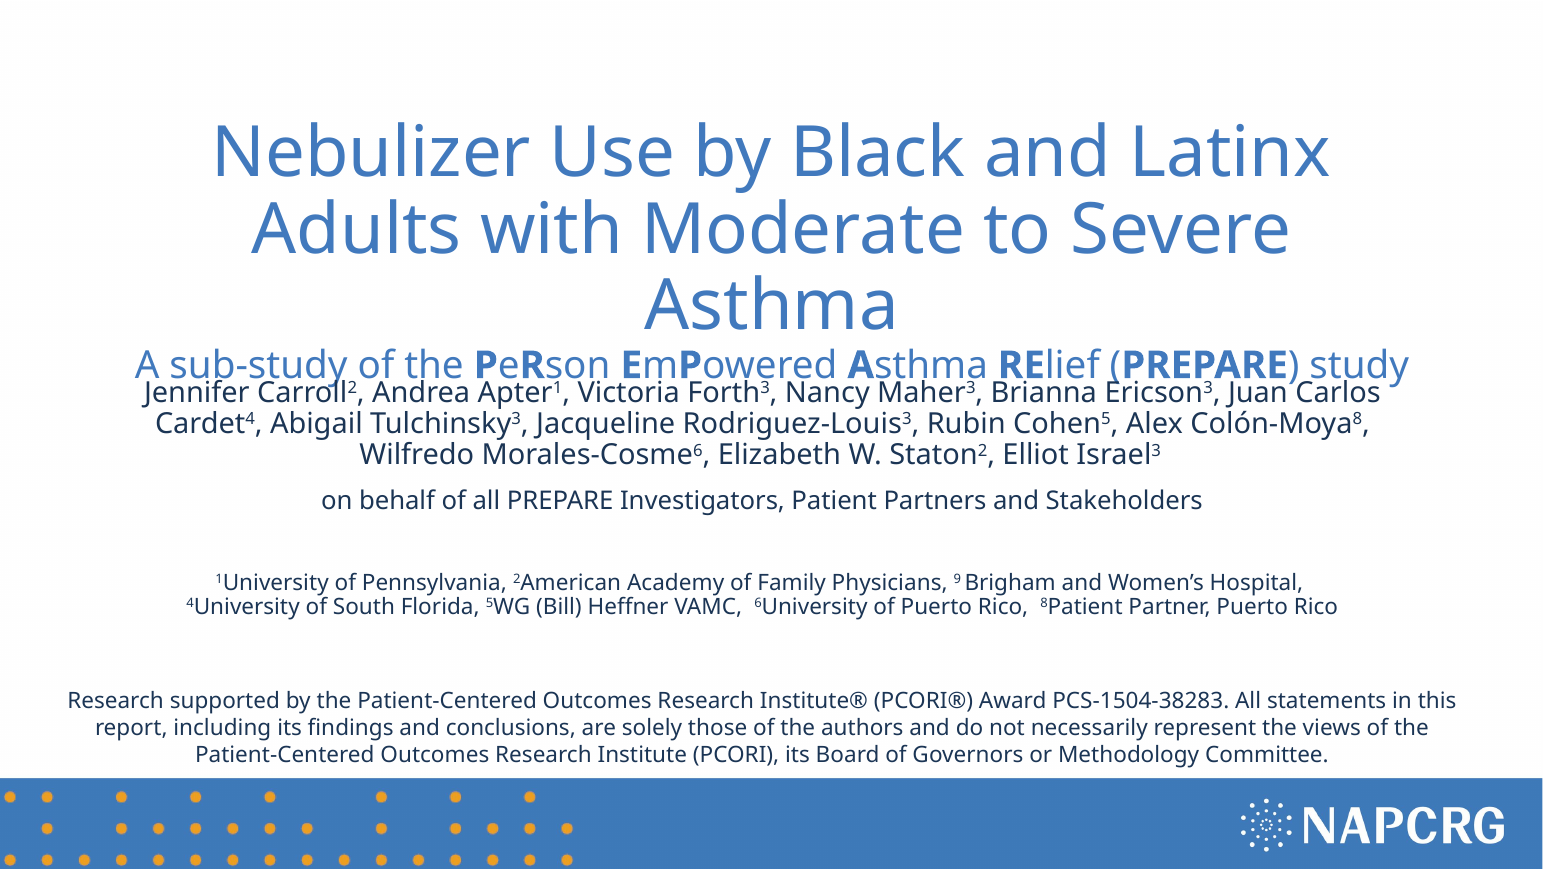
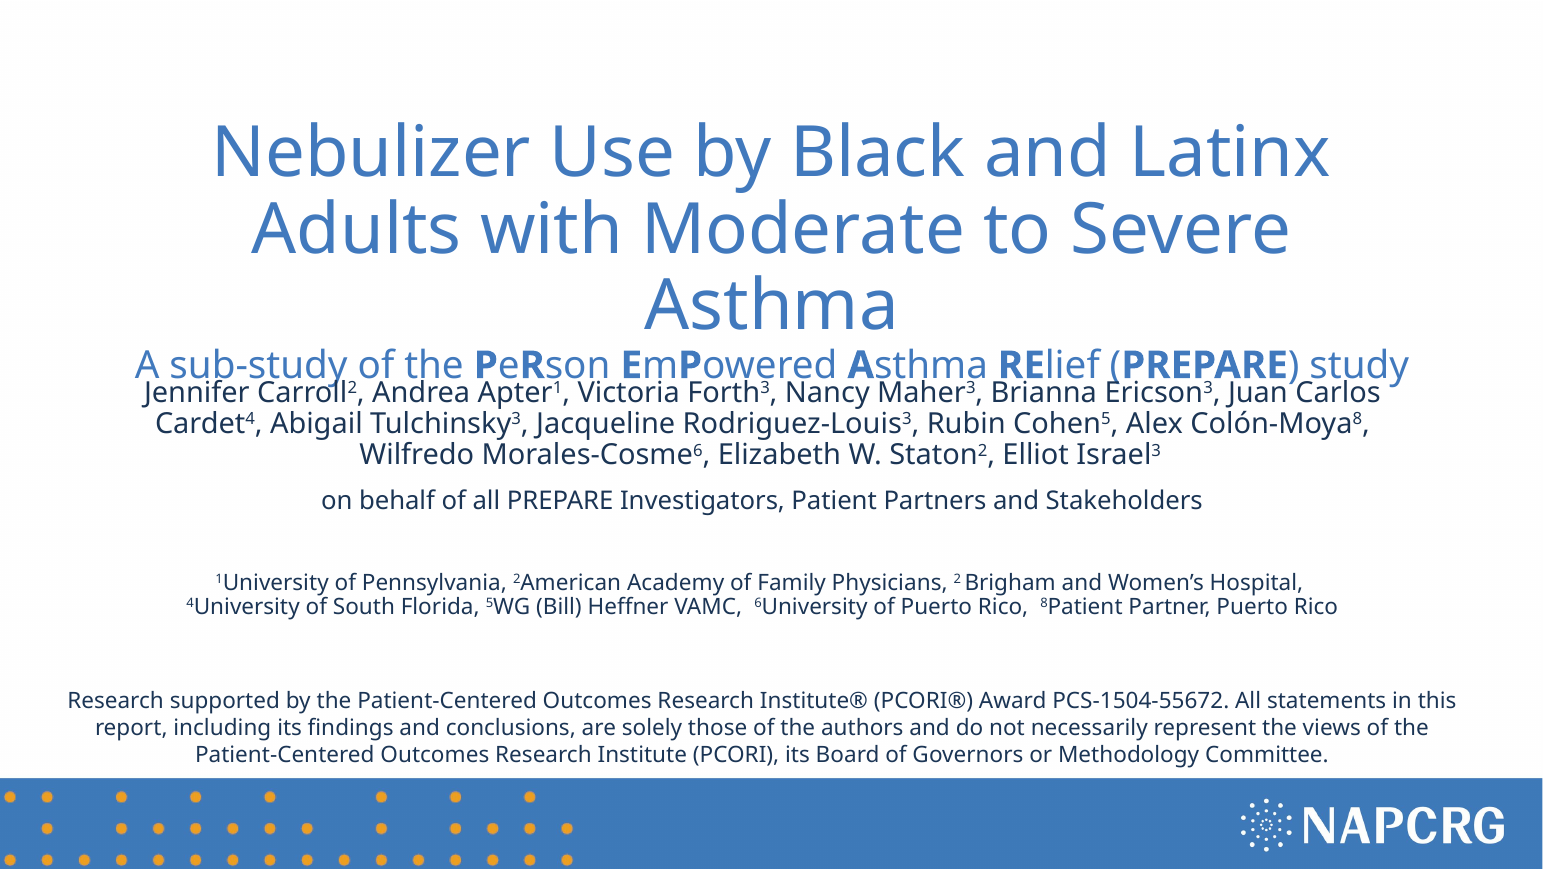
9: 9 -> 2
PCS-1504-38283: PCS-1504-38283 -> PCS-1504-55672
